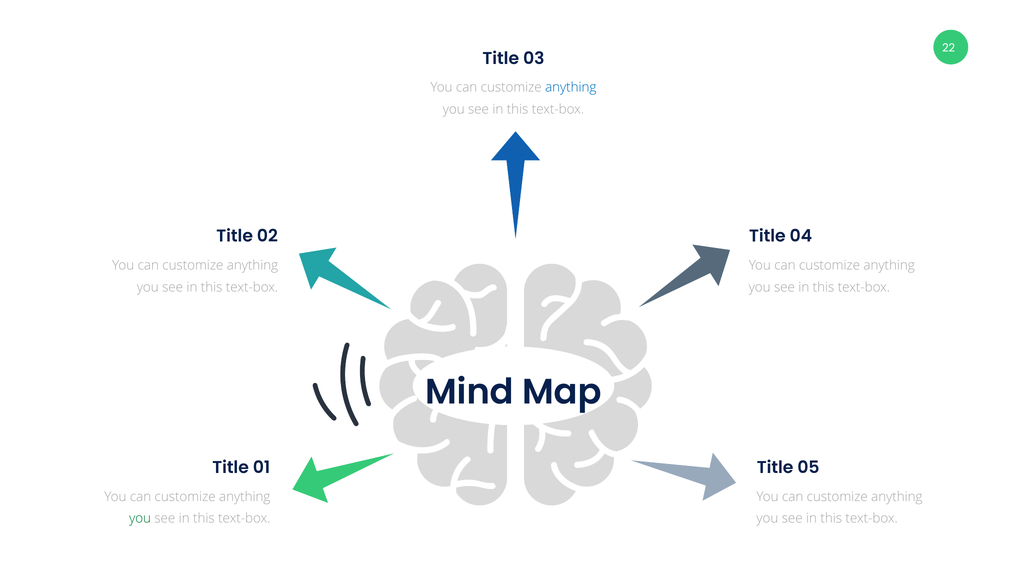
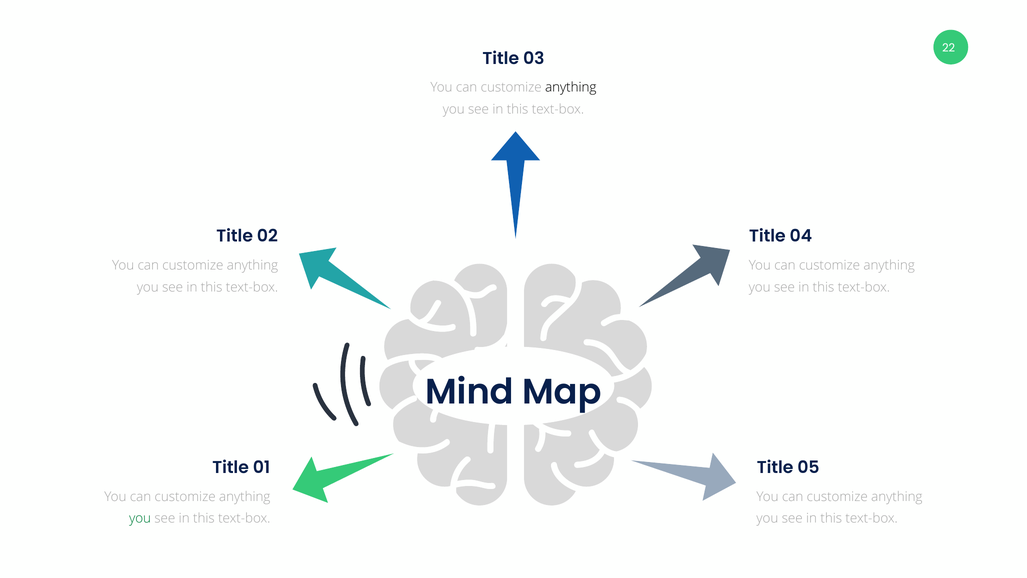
anything at (571, 88) colour: blue -> black
